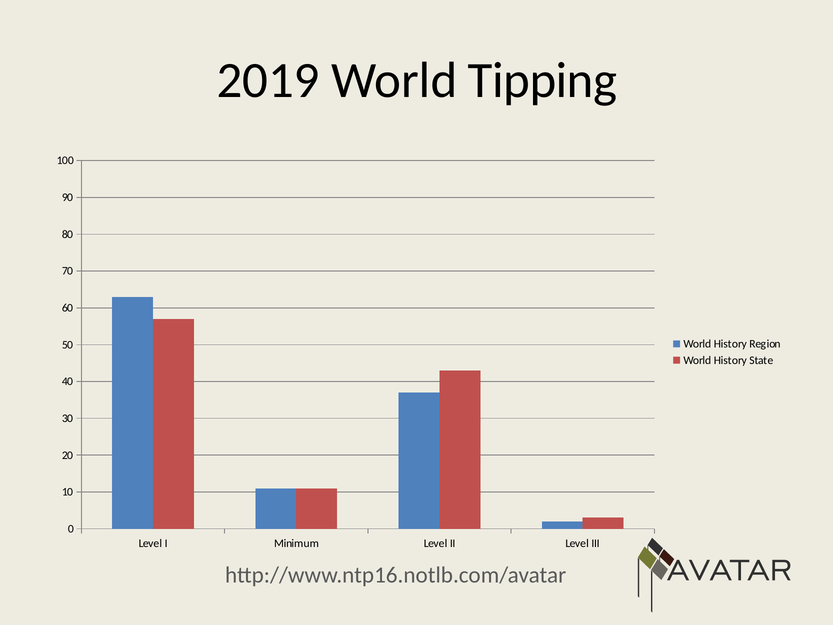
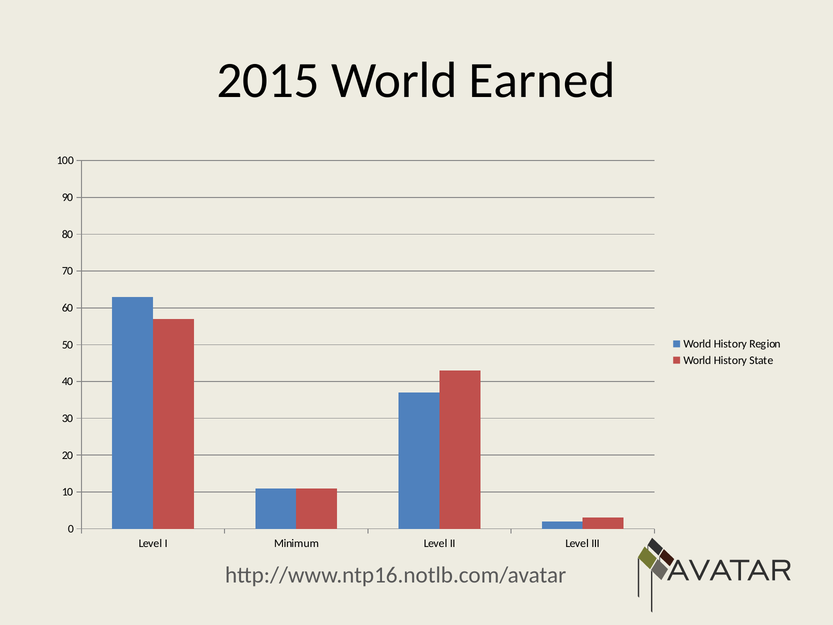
2019: 2019 -> 2015
Tipping: Tipping -> Earned
